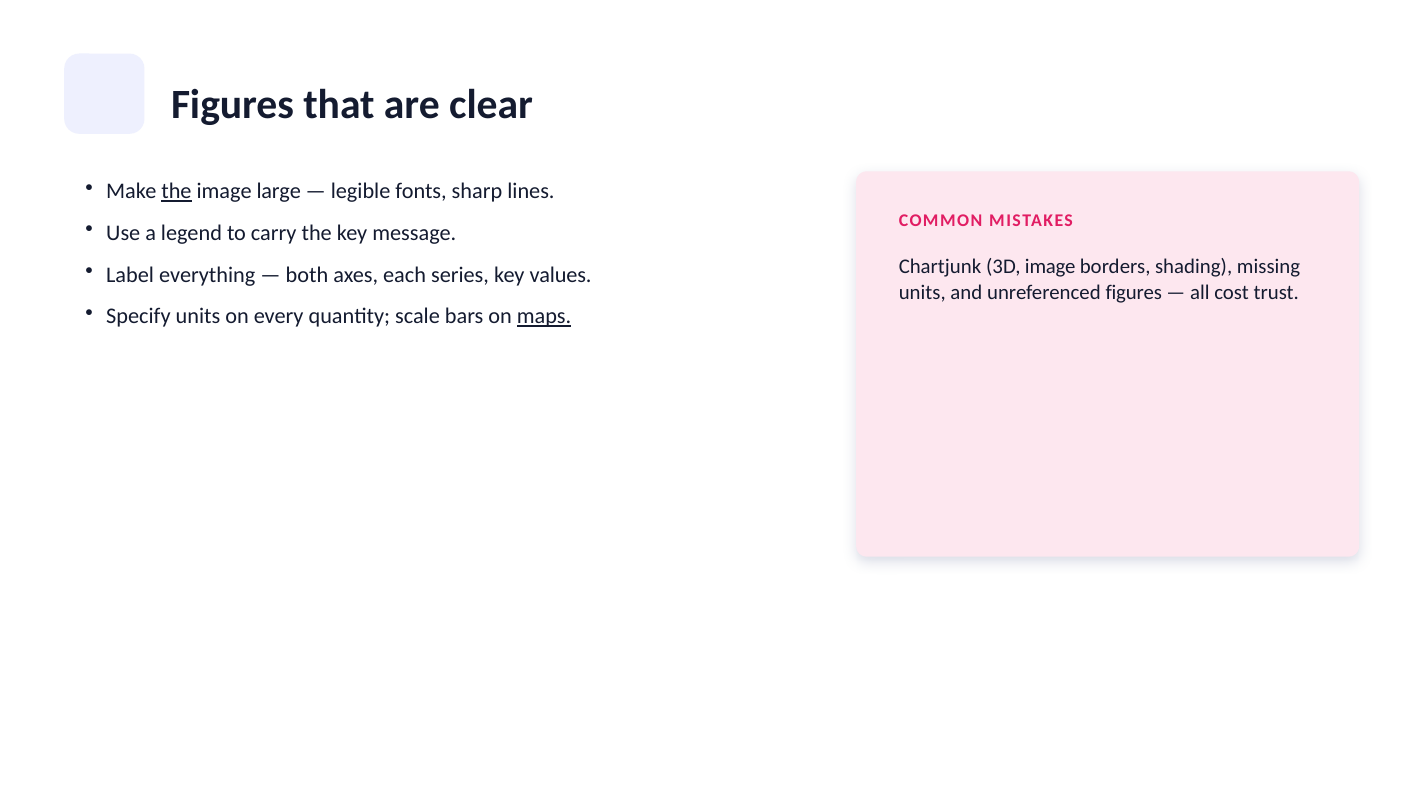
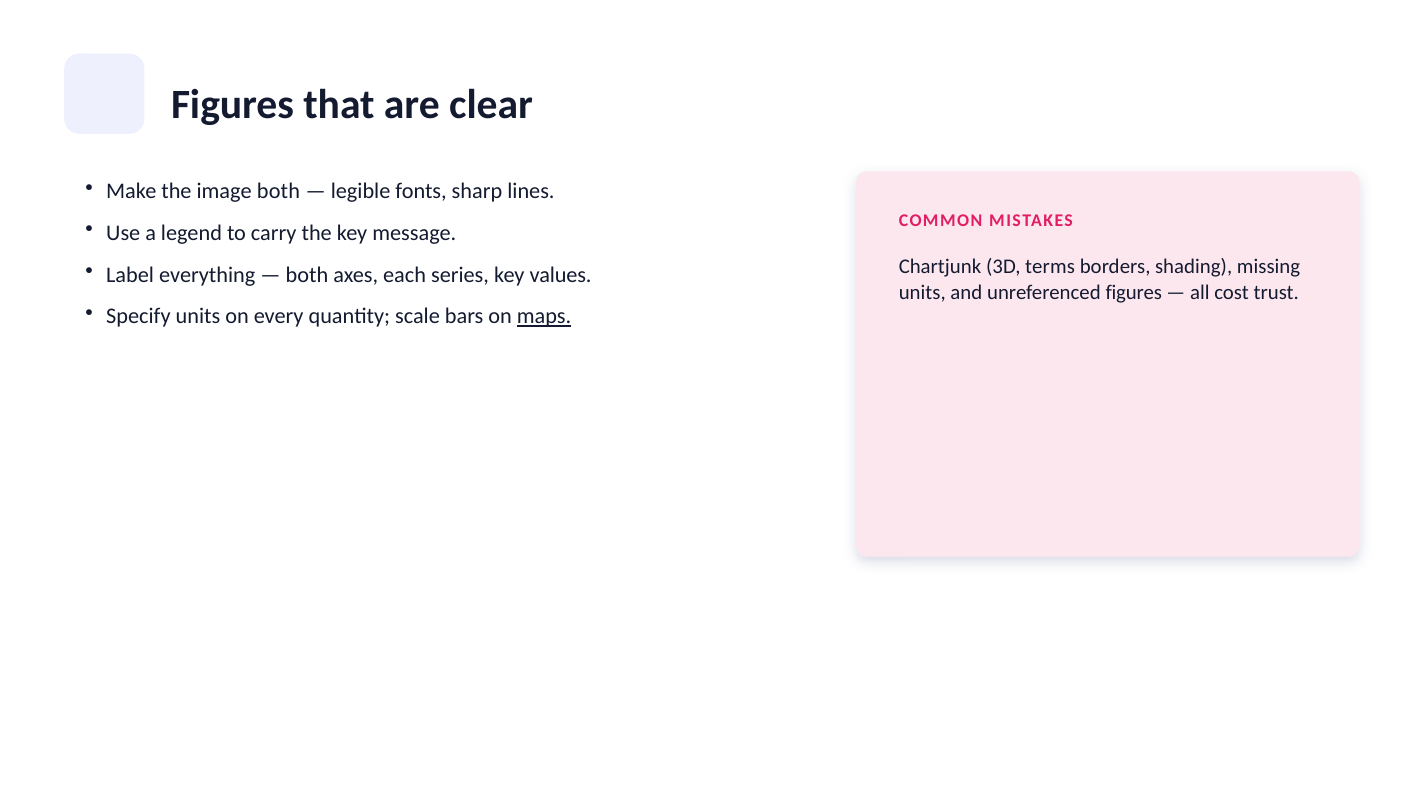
the at (176, 191) underline: present -> none
image large: large -> both
3D image: image -> terms
